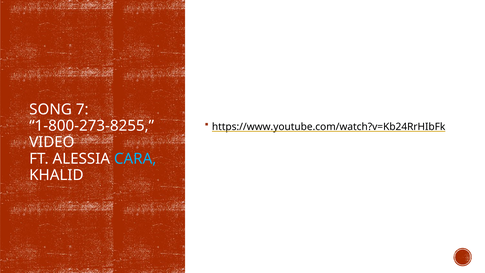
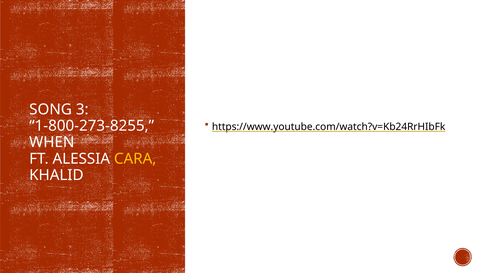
7: 7 -> 3
VIDEO: VIDEO -> WHEN
CARA colour: light blue -> yellow
